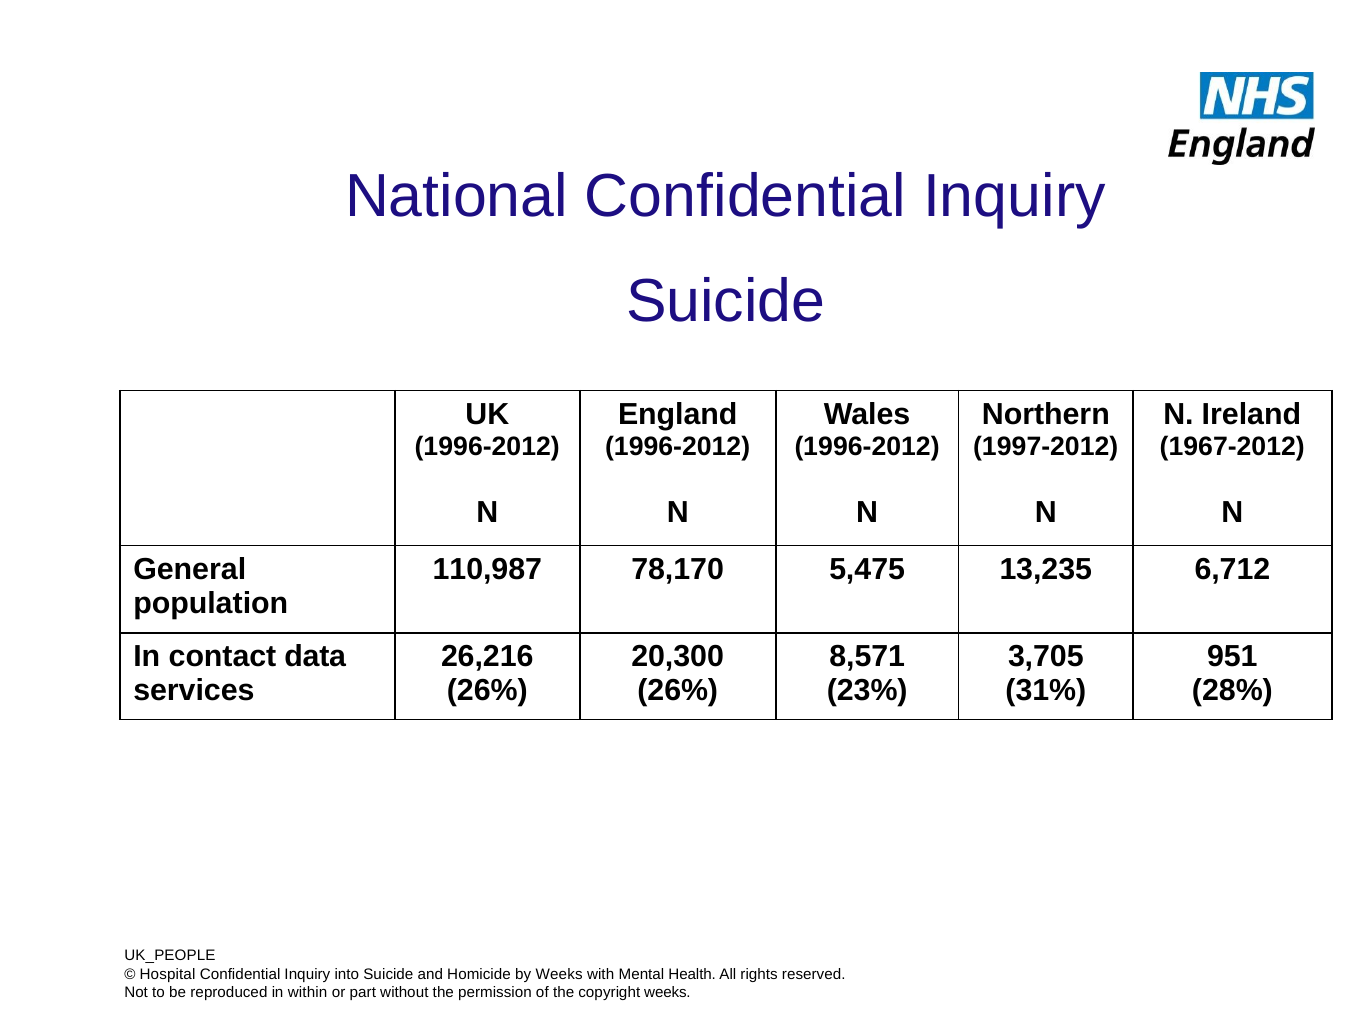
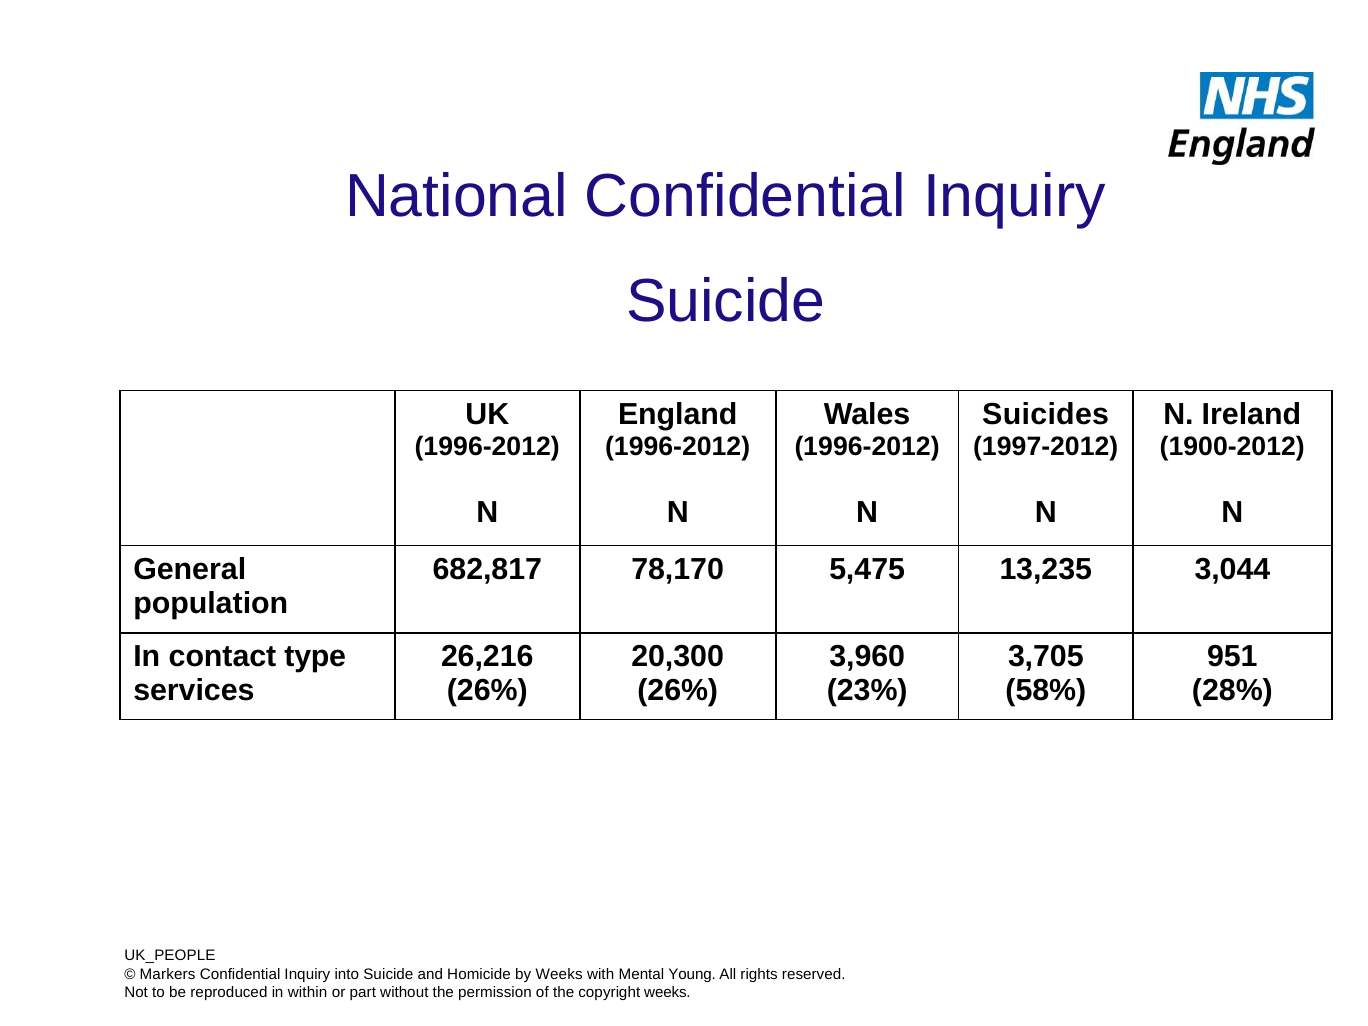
Northern: Northern -> Suicides
1967-2012: 1967-2012 -> 1900-2012
110,987: 110,987 -> 682,817
6,712: 6,712 -> 3,044
data: data -> type
8,571: 8,571 -> 3,960
31%: 31% -> 58%
Hospital: Hospital -> Markers
Health: Health -> Young
